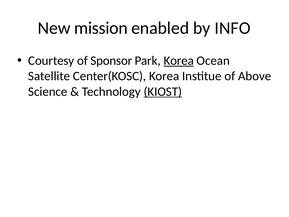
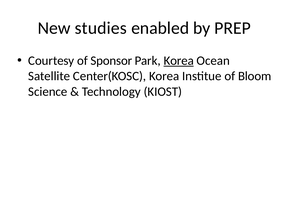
mission: mission -> studies
INFO: INFO -> PREP
Above: Above -> Bloom
KIOST underline: present -> none
